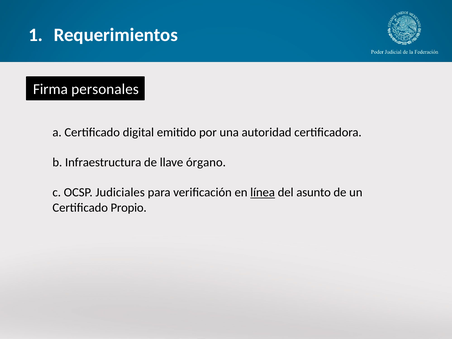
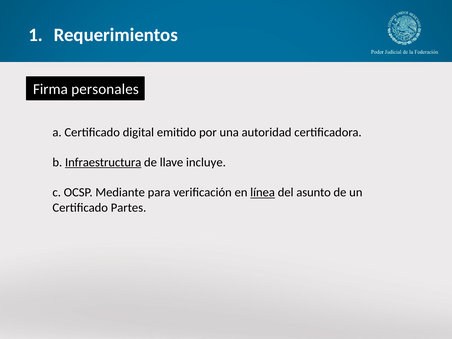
Infraestructura underline: none -> present
órgano: órgano -> incluye
Judiciales: Judiciales -> Mediante
Propio: Propio -> Partes
